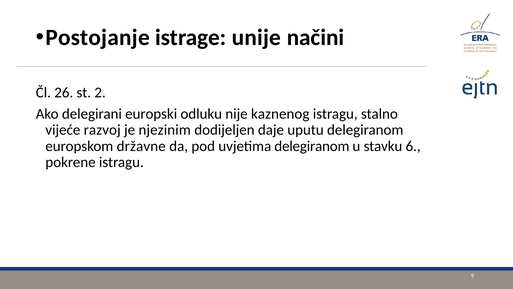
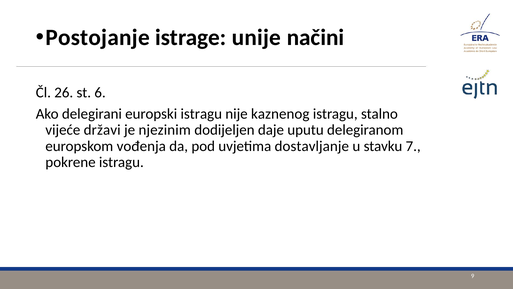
2: 2 -> 6
europski odluku: odluku -> istragu
razvoj: razvoj -> državi
državne: državne -> vođenja
uvjetima delegiranom: delegiranom -> dostavljanje
6: 6 -> 7
